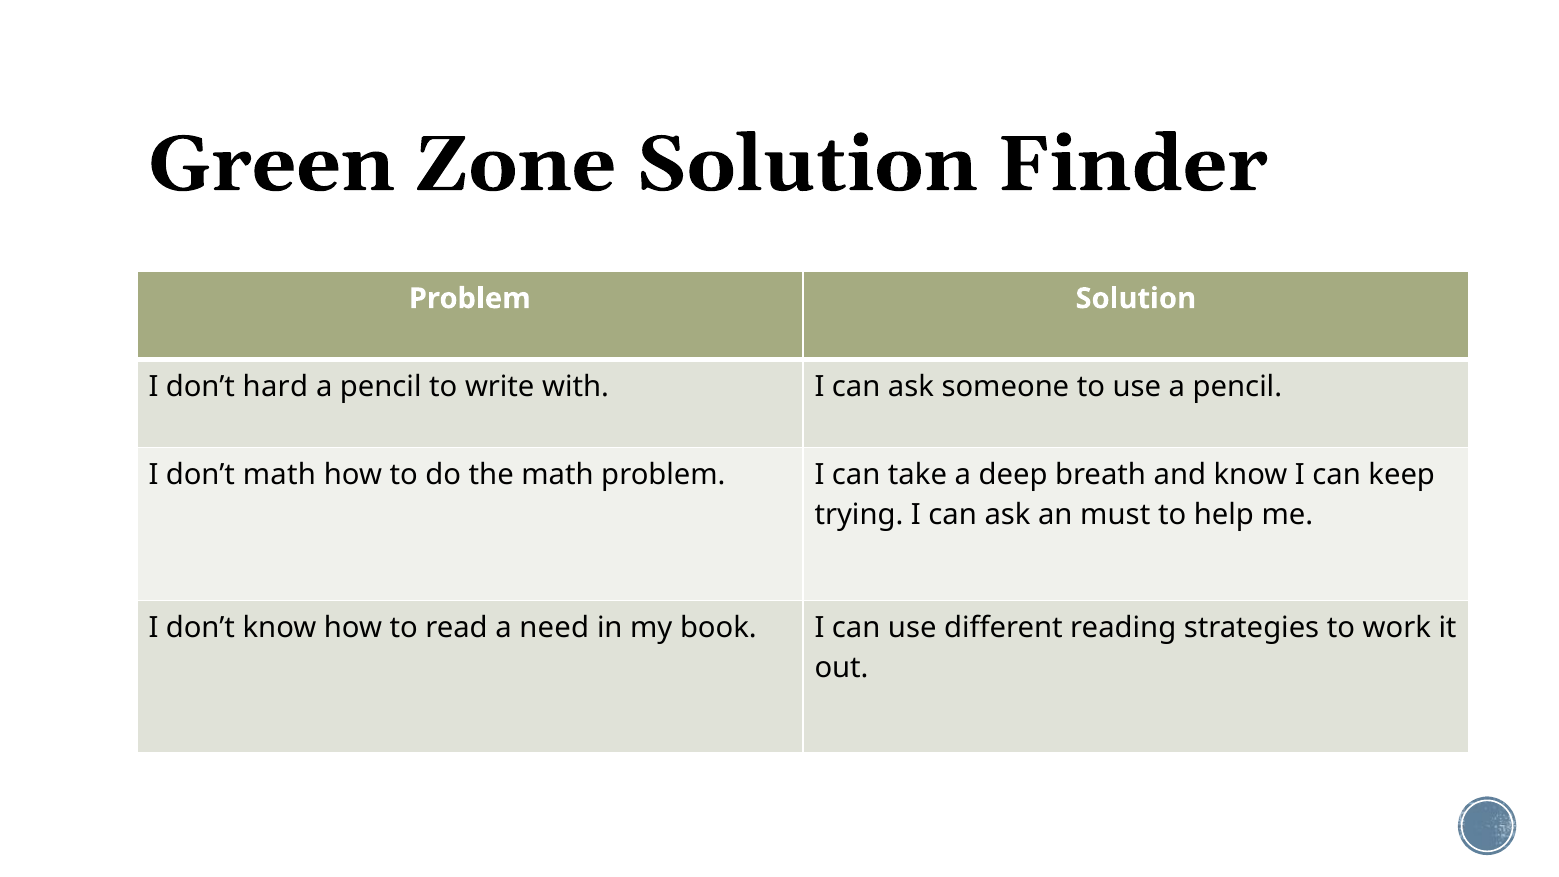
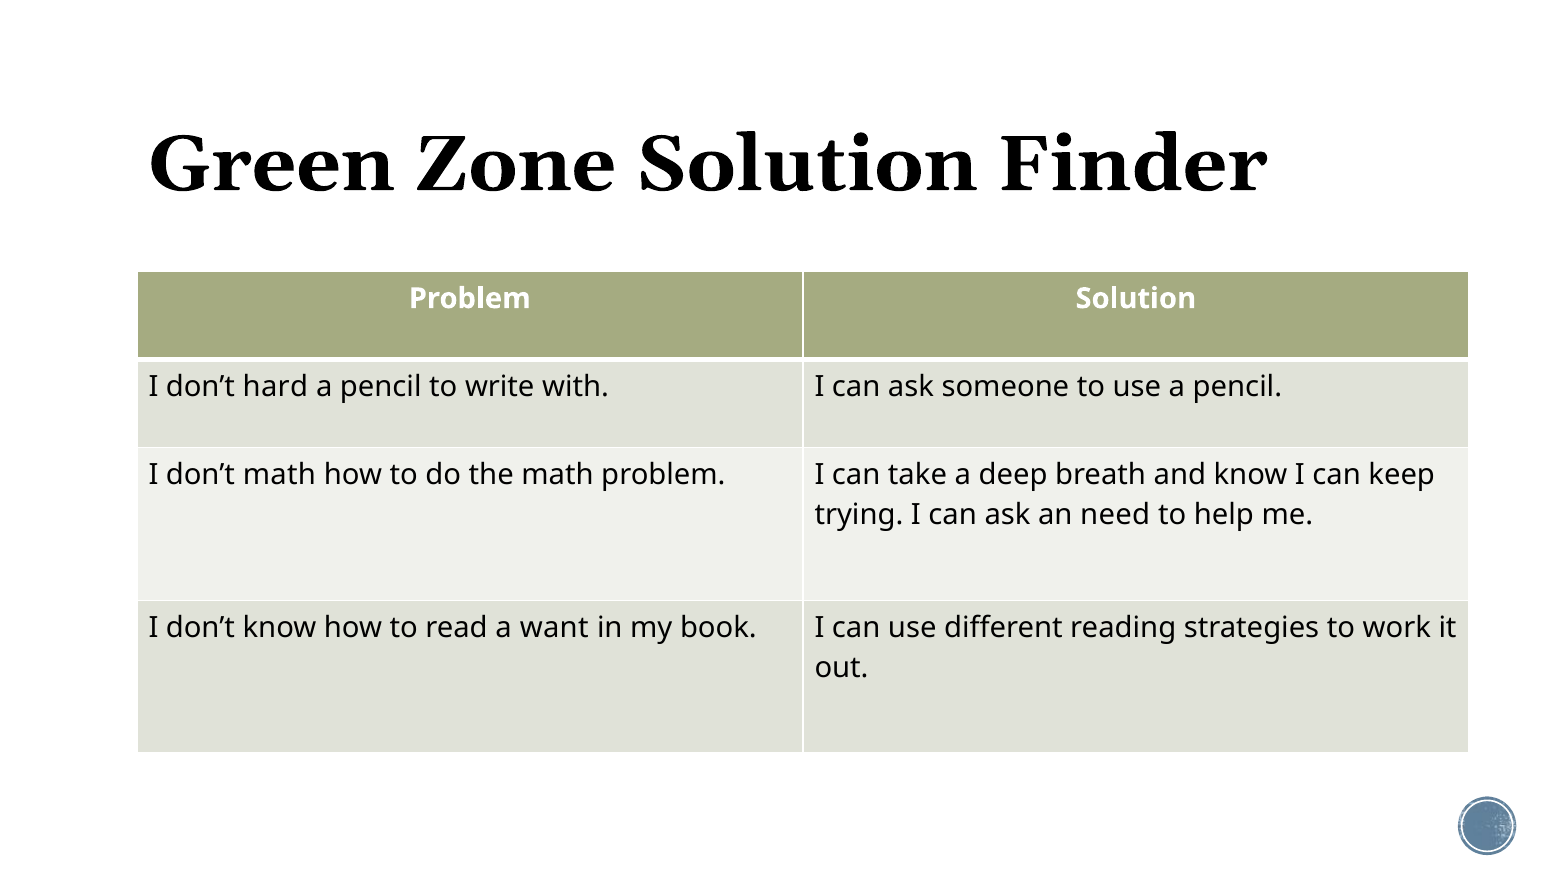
must: must -> need
need: need -> want
